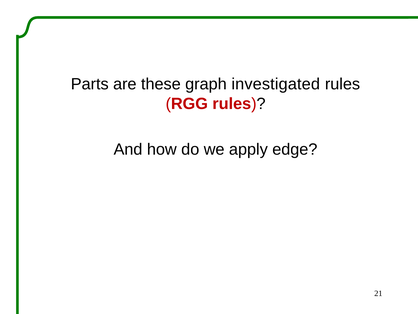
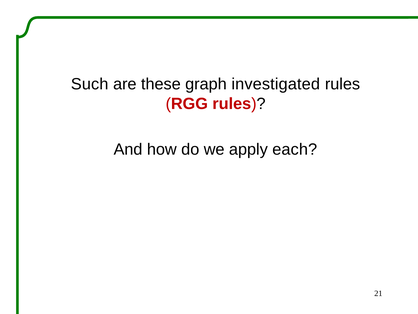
Parts: Parts -> Such
edge: edge -> each
